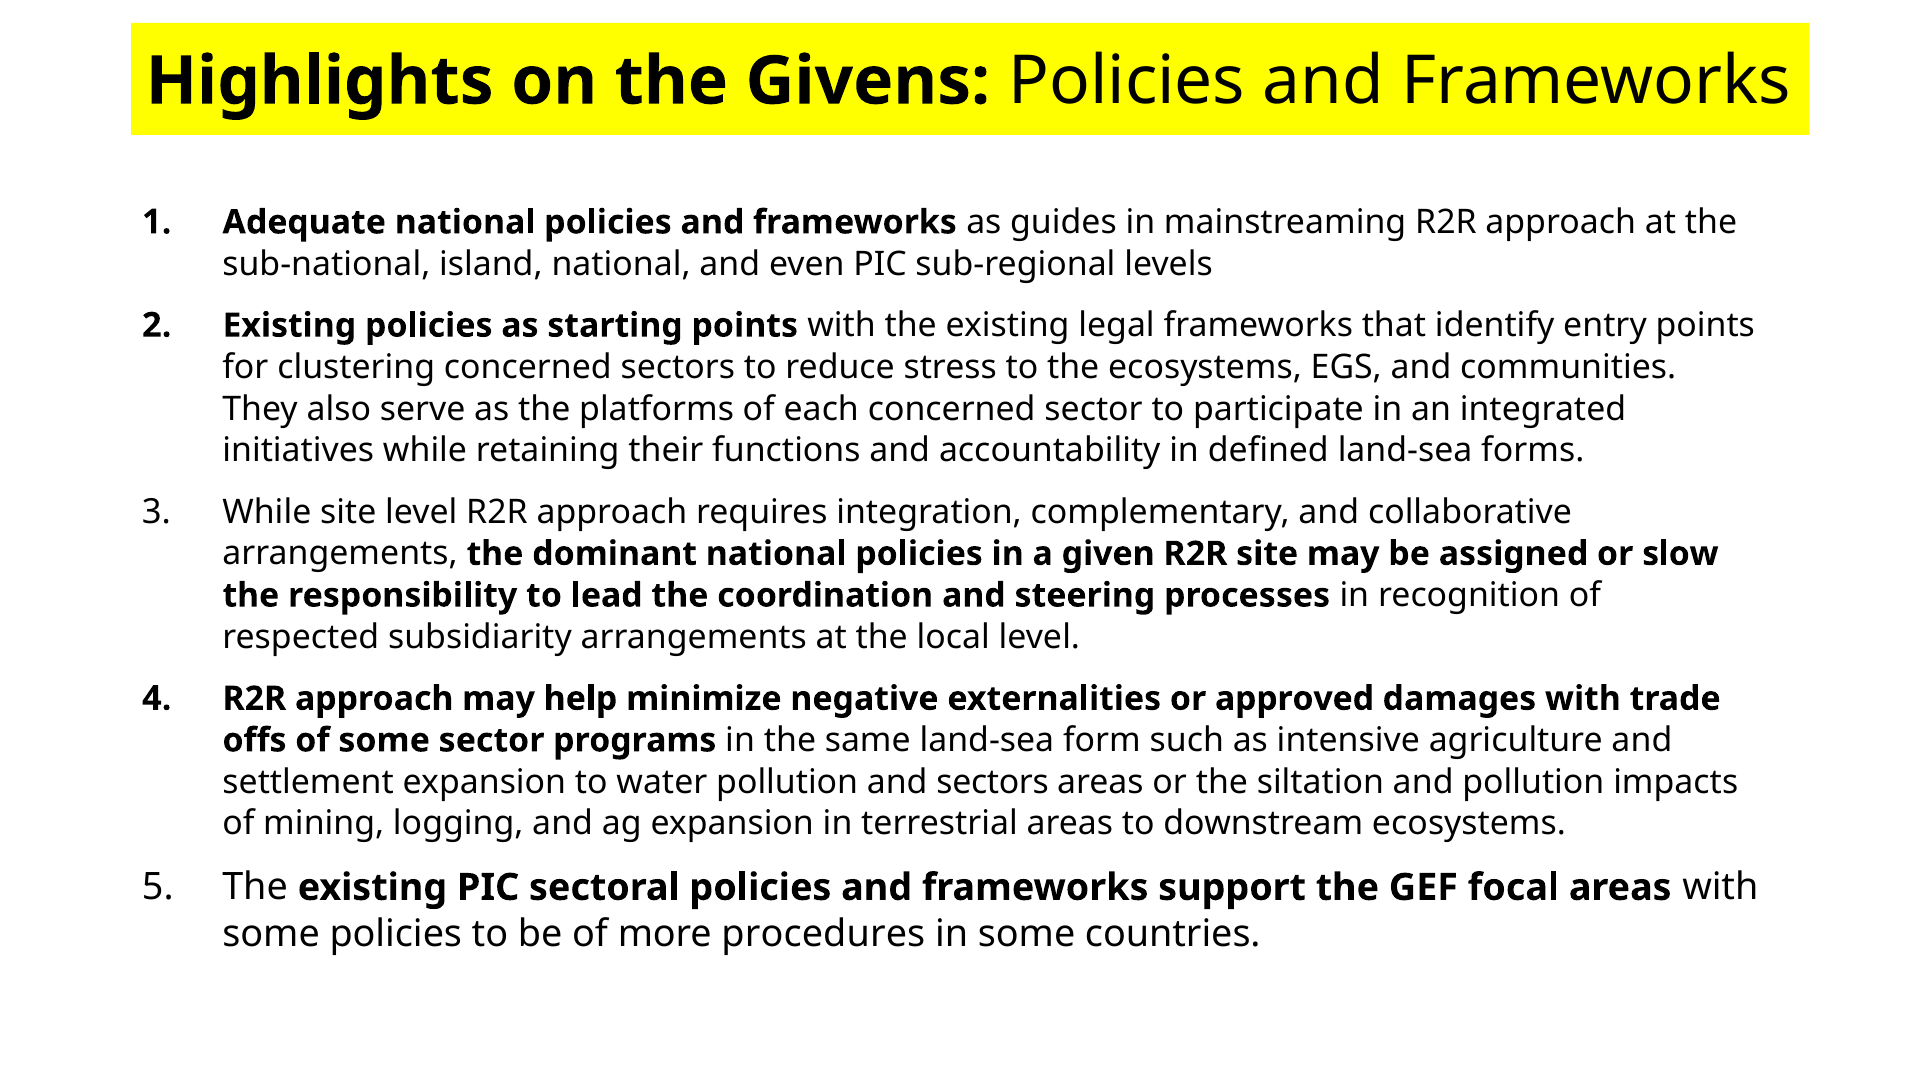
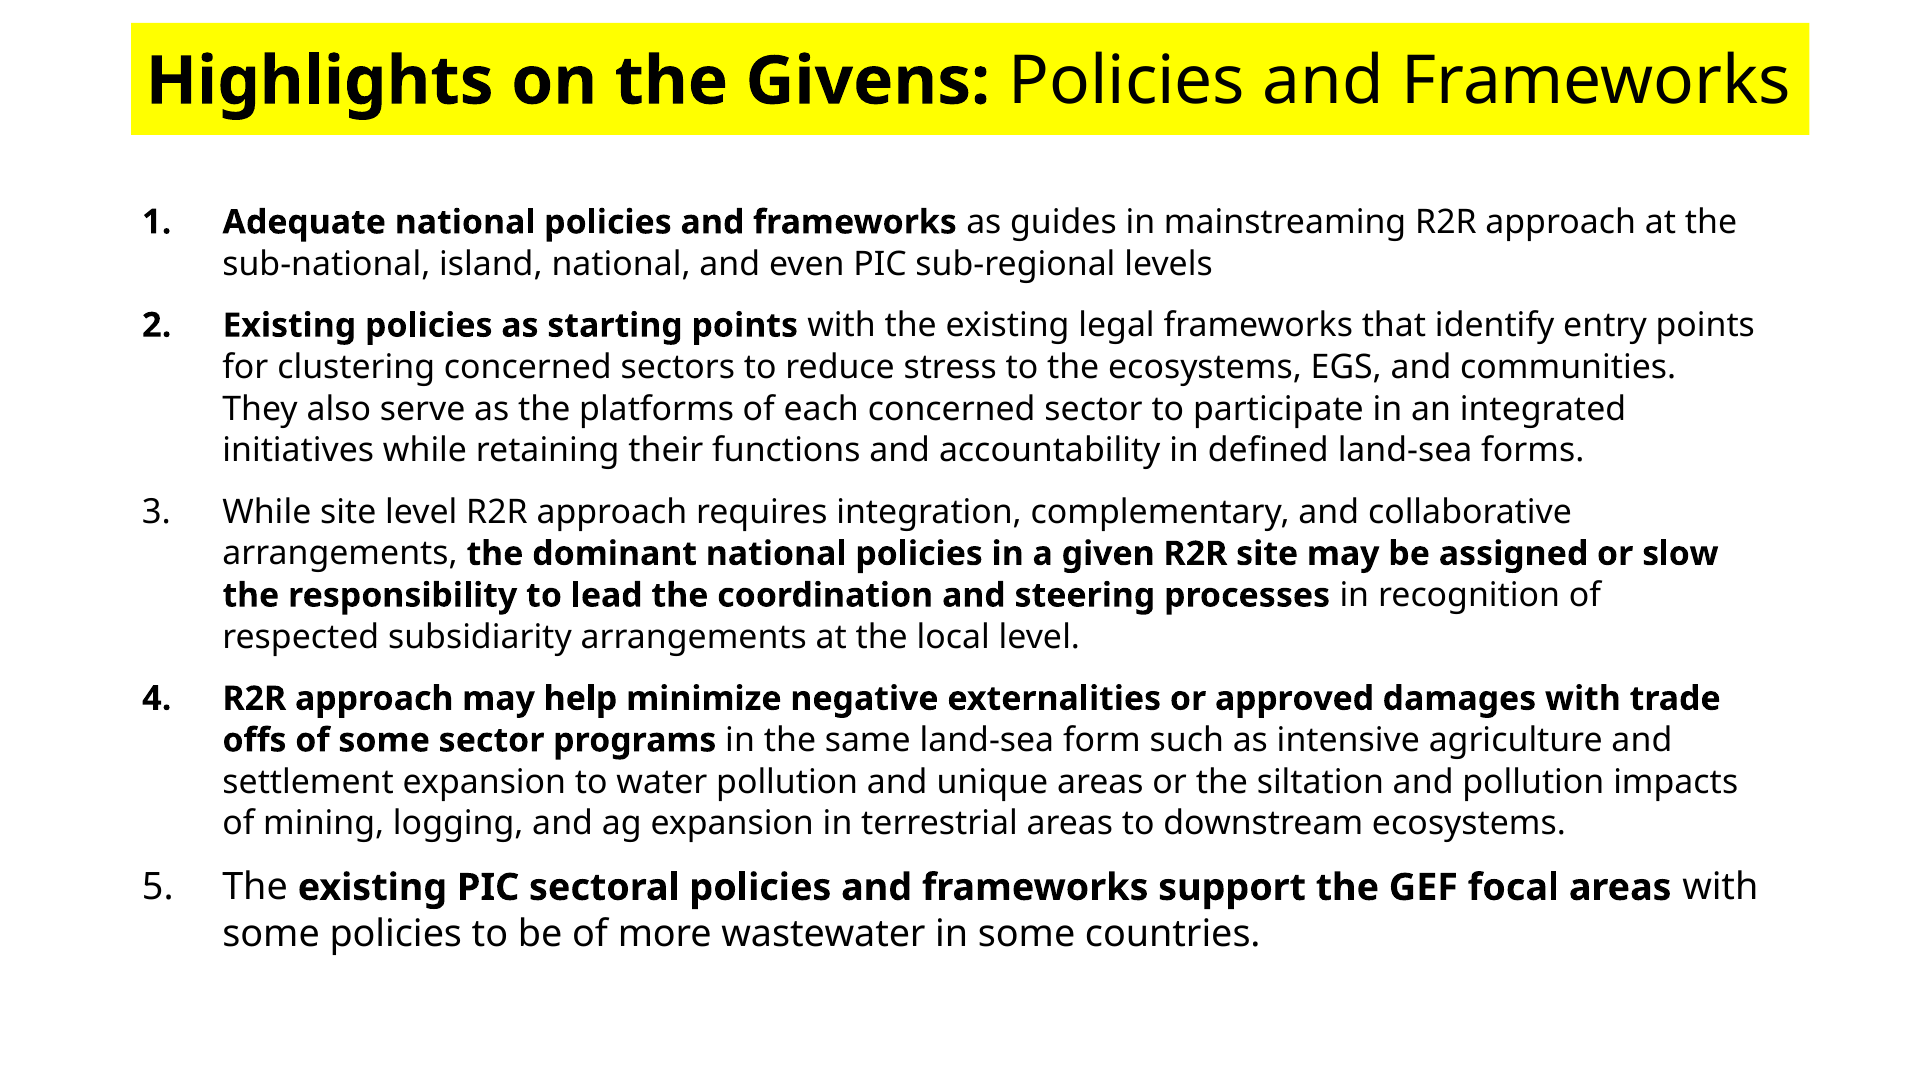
and sectors: sectors -> unique
procedures: procedures -> wastewater
